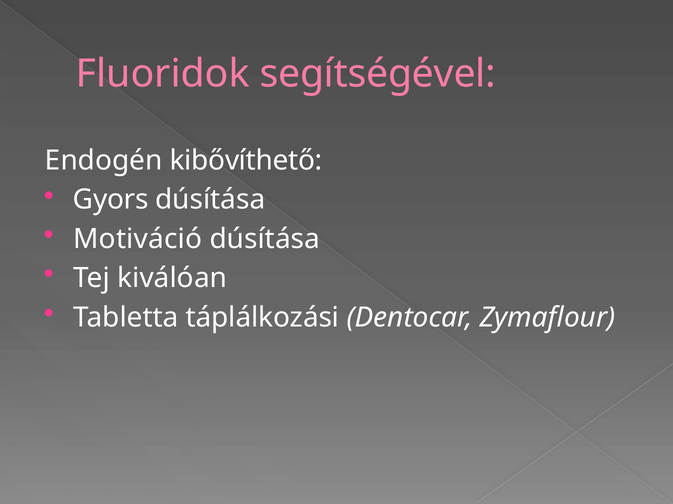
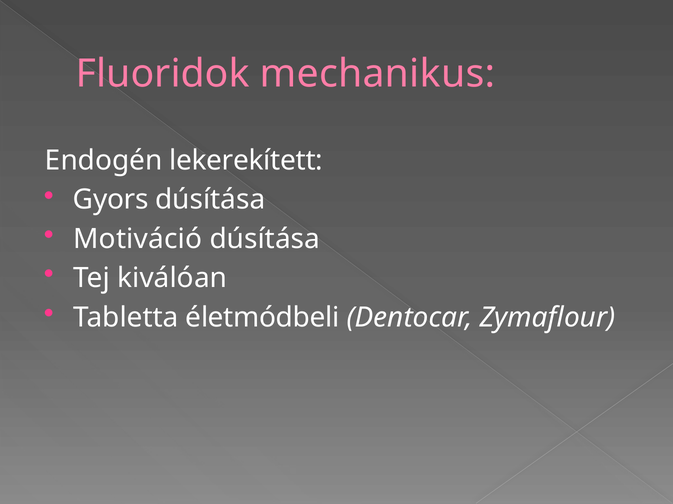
segítségével: segítségével -> mechanikus
kibővíthető: kibővíthető -> lekerekített
táplálkozási: táplálkozási -> életmódbeli
